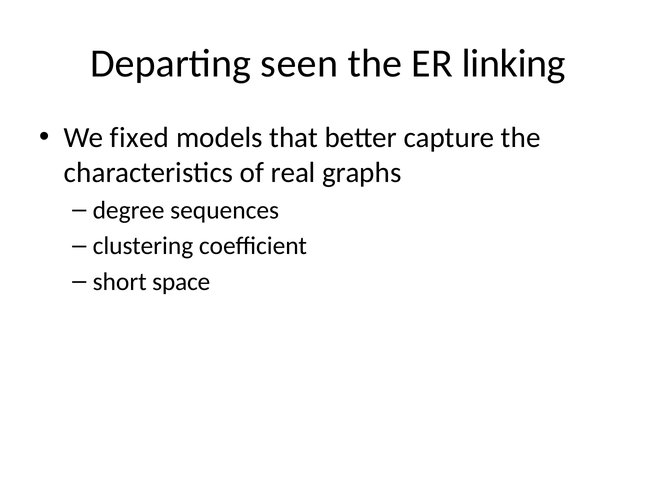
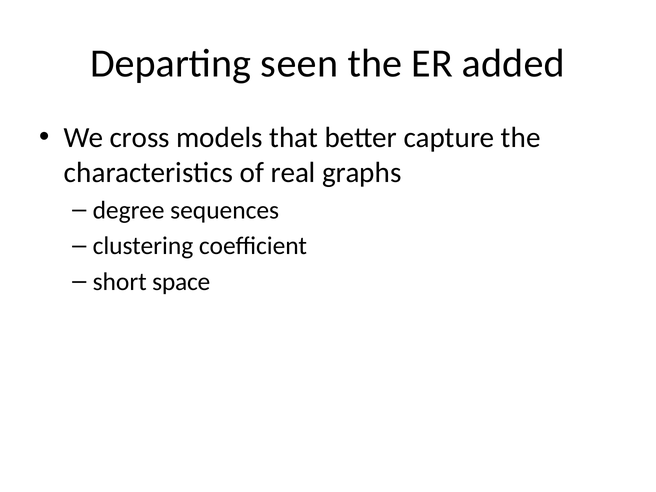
linking: linking -> added
fixed: fixed -> cross
